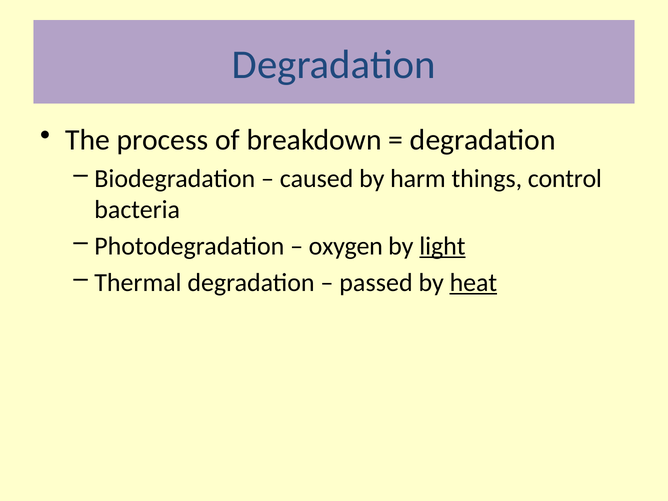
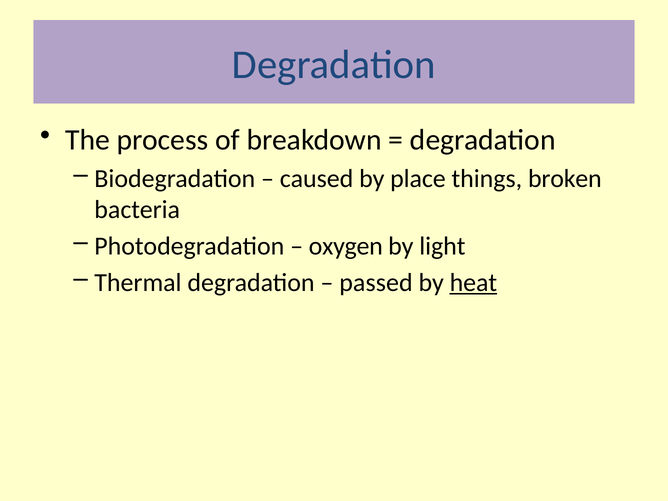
harm: harm -> place
control: control -> broken
light underline: present -> none
